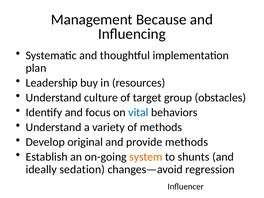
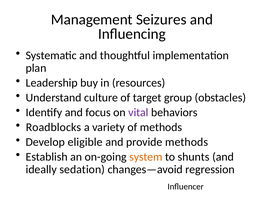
Because: Because -> Seizures
vital colour: blue -> purple
Understand at (54, 127): Understand -> Roadblocks
original: original -> eligible
